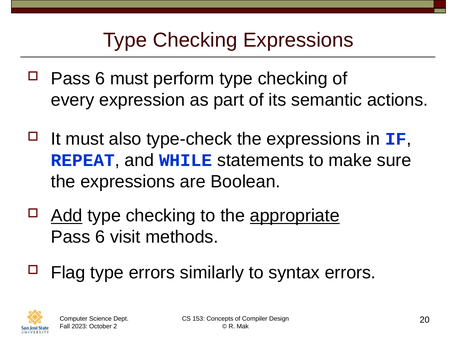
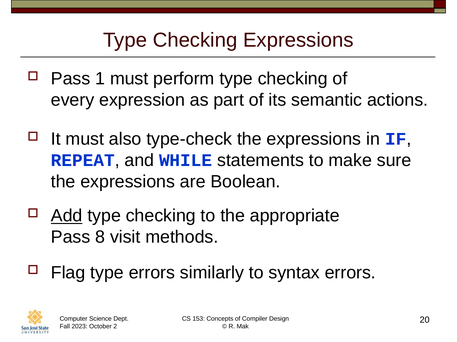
6 at (100, 79): 6 -> 1
appropriate underline: present -> none
6 at (100, 238): 6 -> 8
